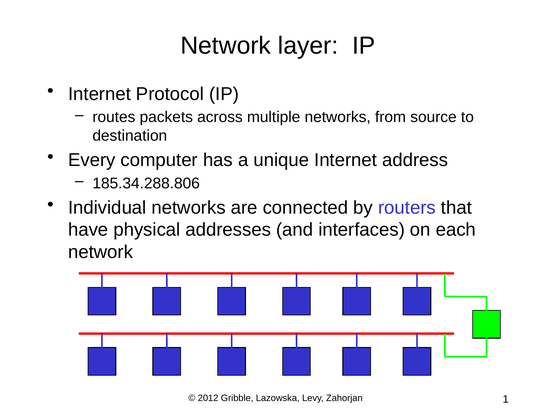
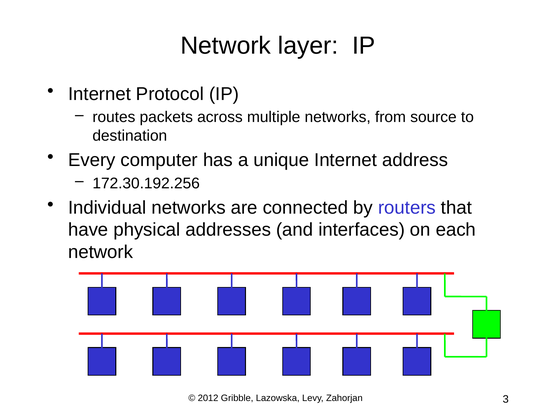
185.34.288.806: 185.34.288.806 -> 172.30.192.256
1: 1 -> 3
